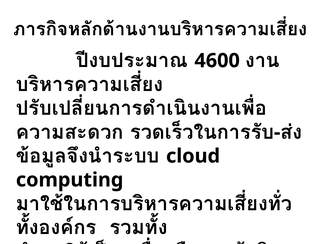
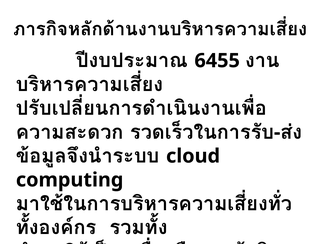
4600: 4600 -> 6455
